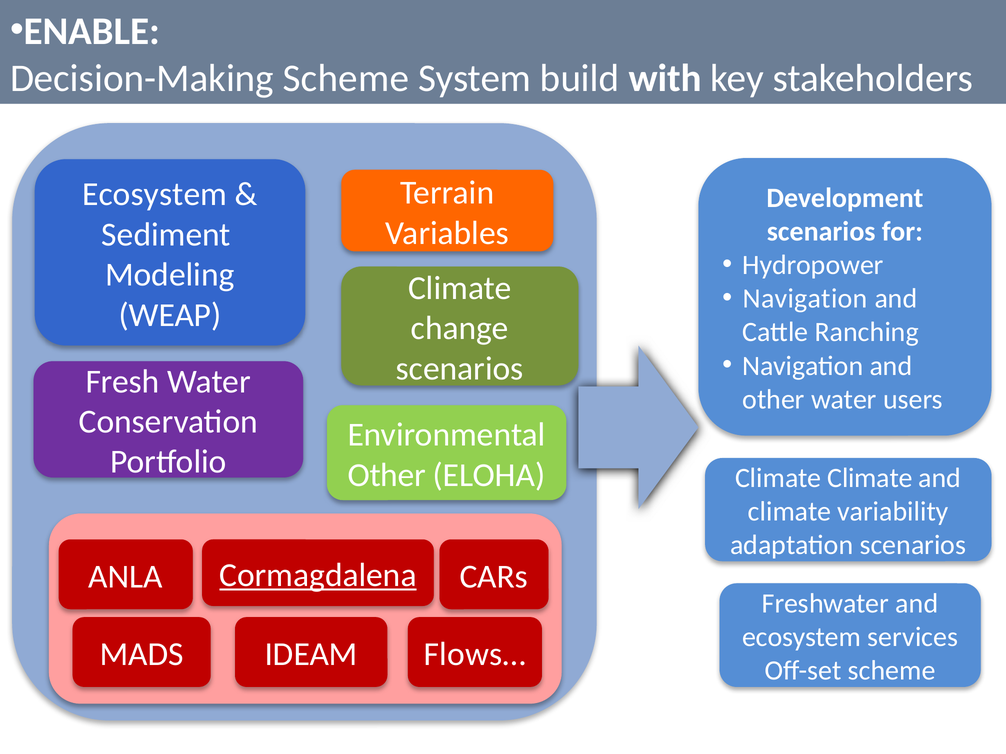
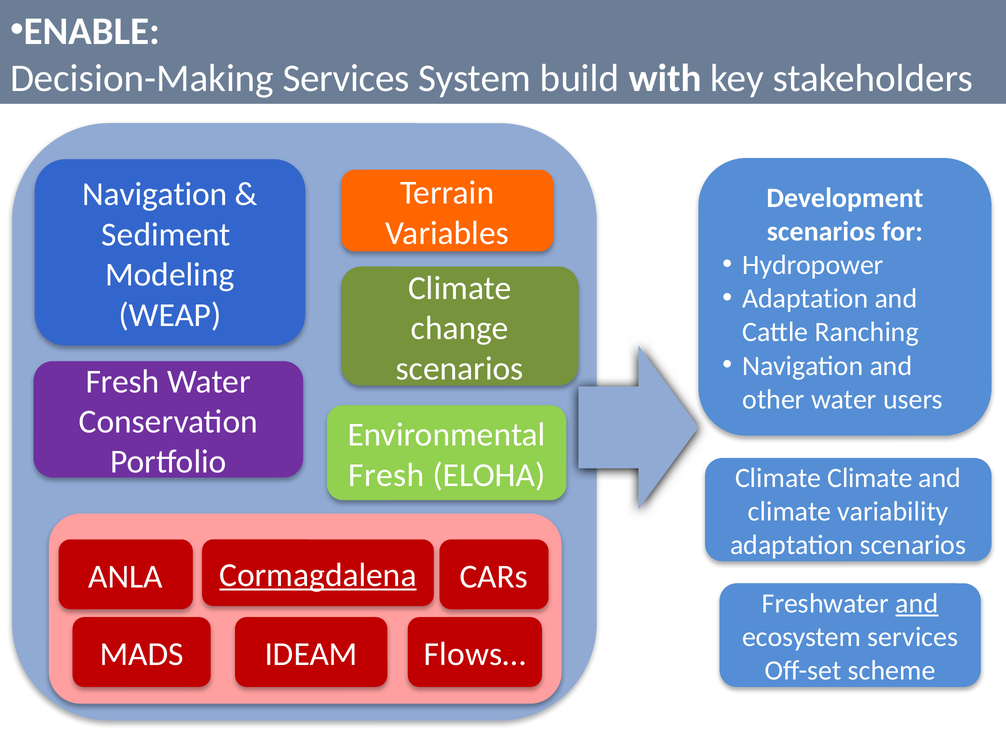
Decision-Making Scheme: Scheme -> Services
Ecosystem at (155, 194): Ecosystem -> Navigation
Navigation at (805, 299): Navigation -> Adaptation
Other at (387, 475): Other -> Fresh
and at (917, 604) underline: none -> present
